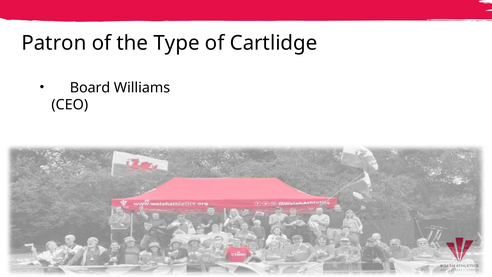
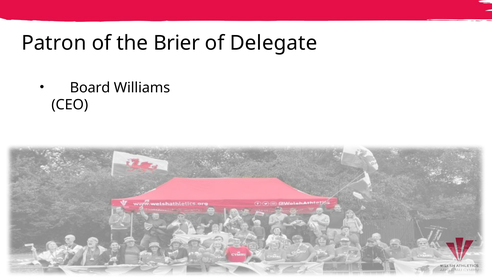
Type: Type -> Brier
Cartlidge: Cartlidge -> Delegate
